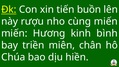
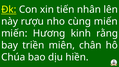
buồn: buồn -> nhân
bình: bình -> rằng
